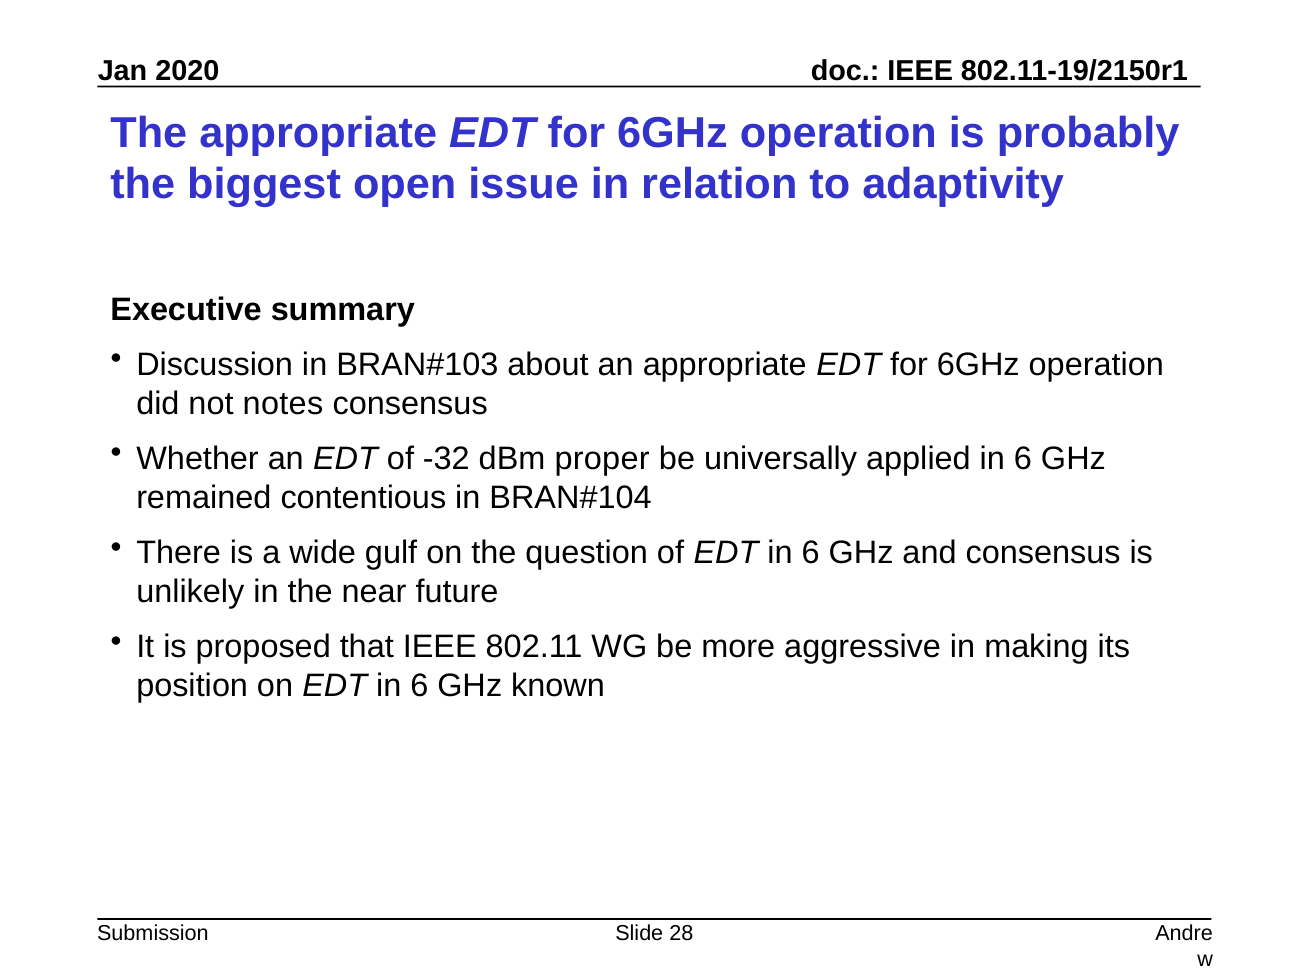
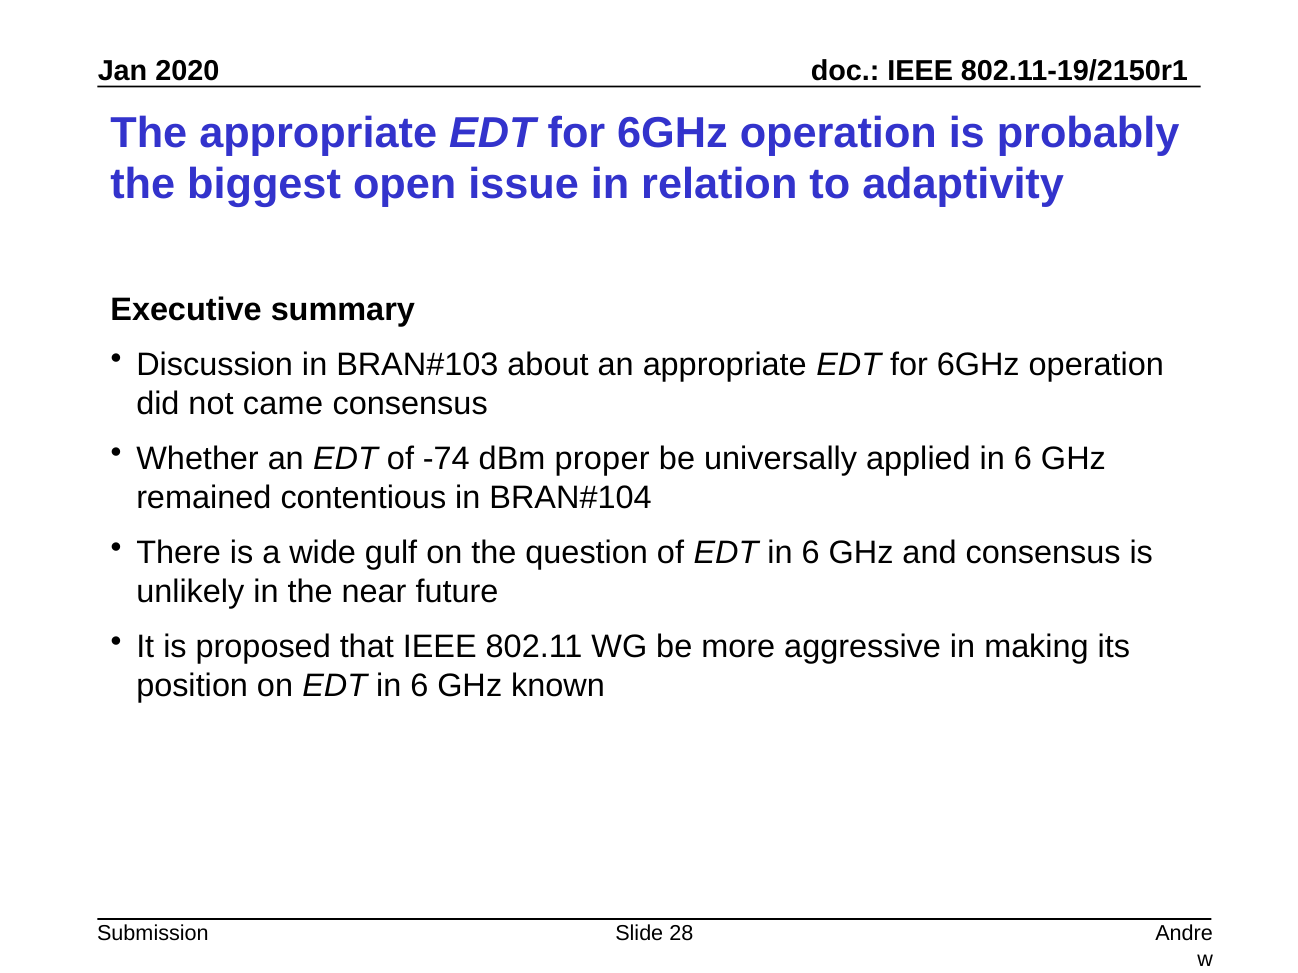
notes: notes -> came
-32: -32 -> -74
